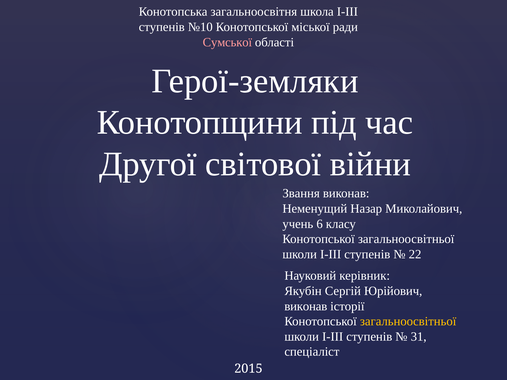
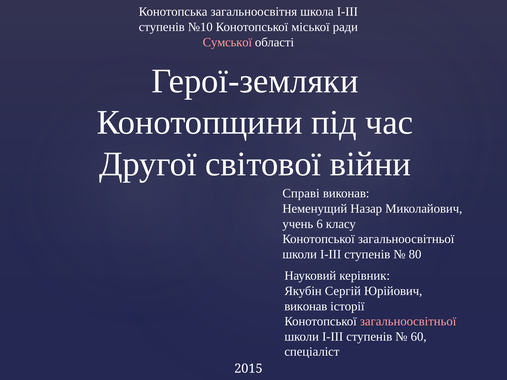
Звання: Звання -> Справі
22: 22 -> 80
загальноосвітньої at (408, 322) colour: yellow -> pink
31: 31 -> 60
